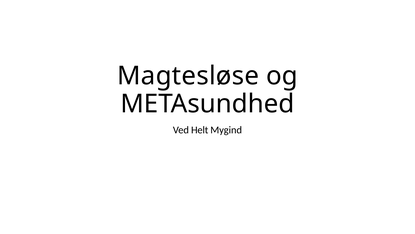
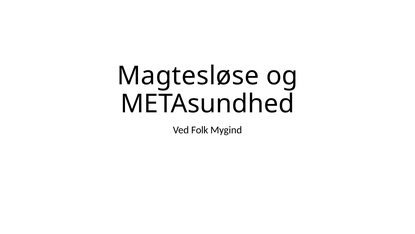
Helt: Helt -> Folk
